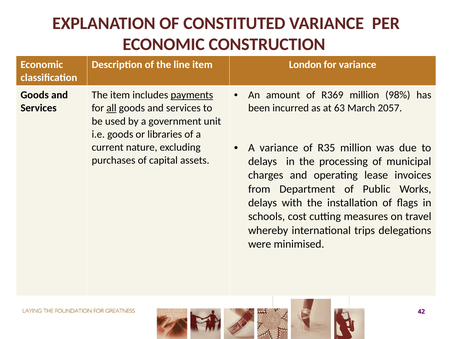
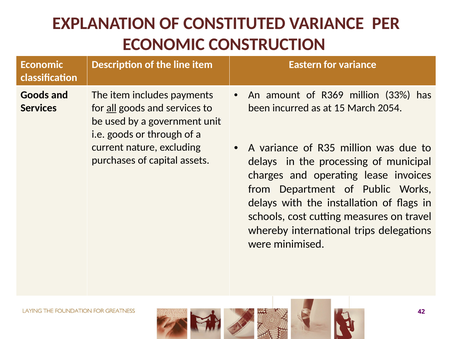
London: London -> Eastern
98%: 98% -> 33%
payments underline: present -> none
63: 63 -> 15
2057: 2057 -> 2054
libraries: libraries -> through
